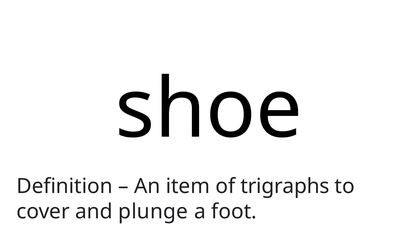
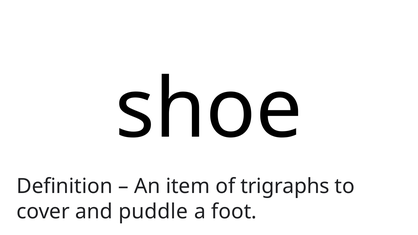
plunge: plunge -> puddle
